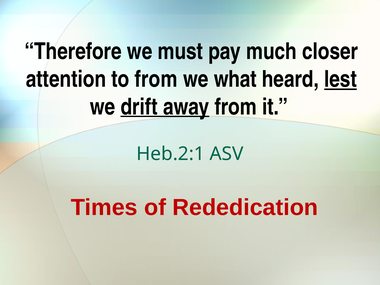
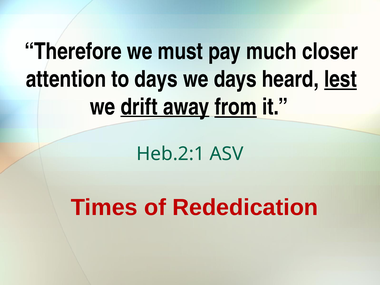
to from: from -> days
we what: what -> days
from at (236, 107) underline: none -> present
